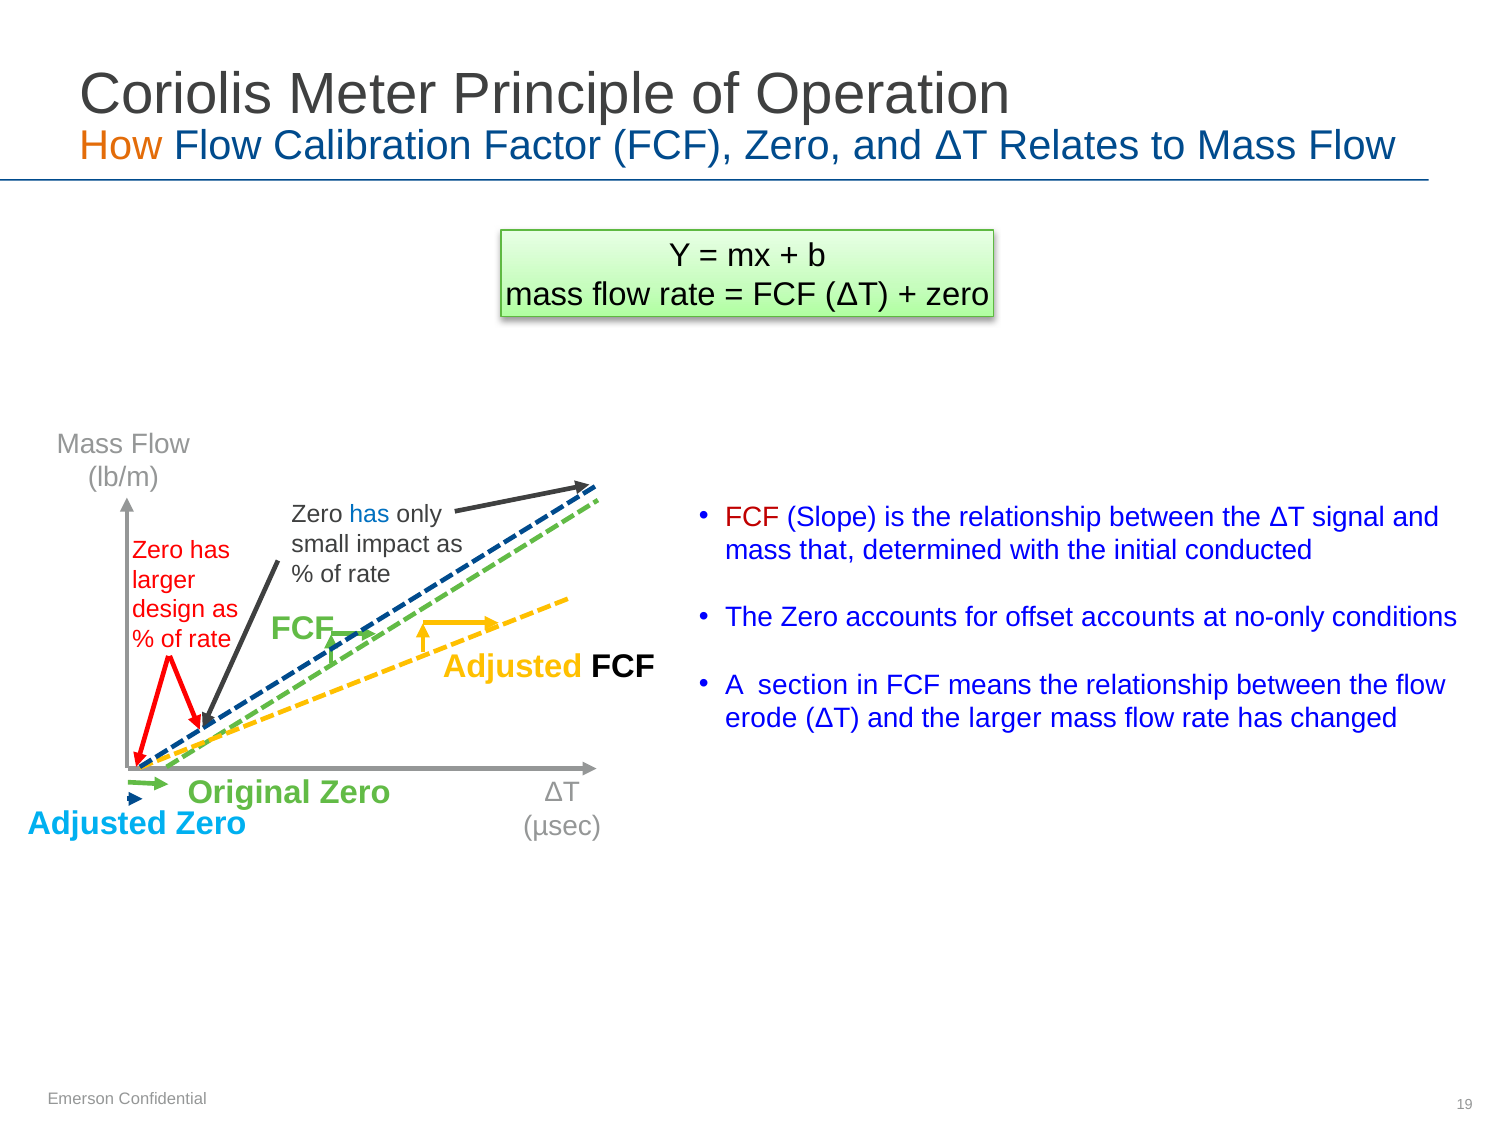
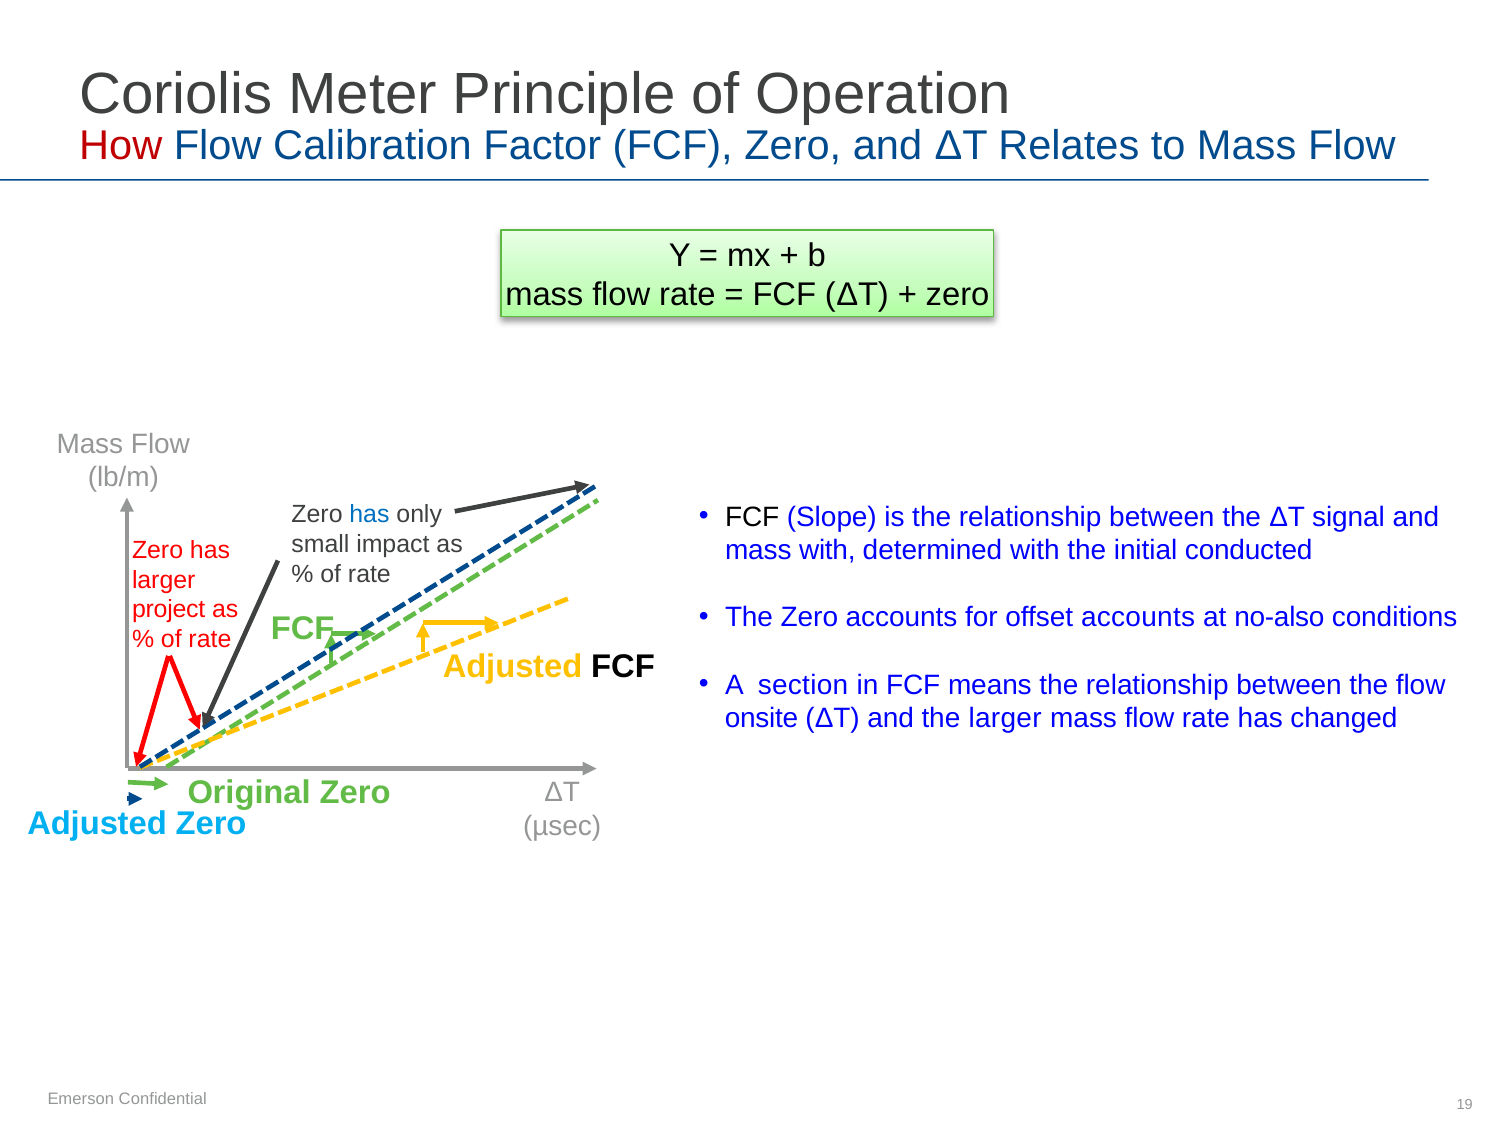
How colour: orange -> red
FCF at (752, 517) colour: red -> black
mass that: that -> with
design: design -> project
no-only: no-only -> no-also
erode: erode -> onsite
